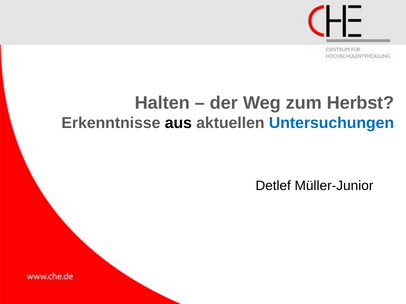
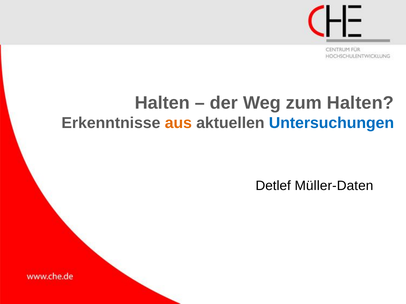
zum Herbst: Herbst -> Halten
aus colour: black -> orange
Müller-Junior: Müller-Junior -> Müller-Daten
